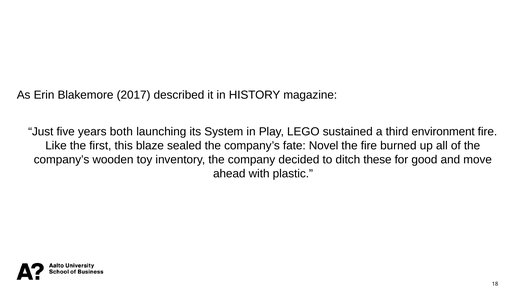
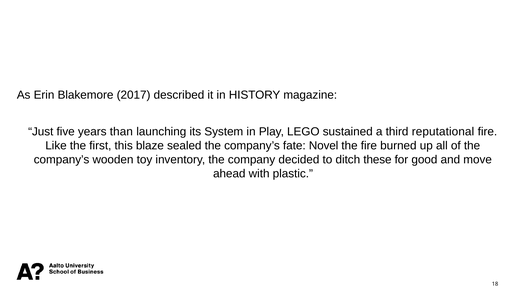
both: both -> than
environment: environment -> reputational
